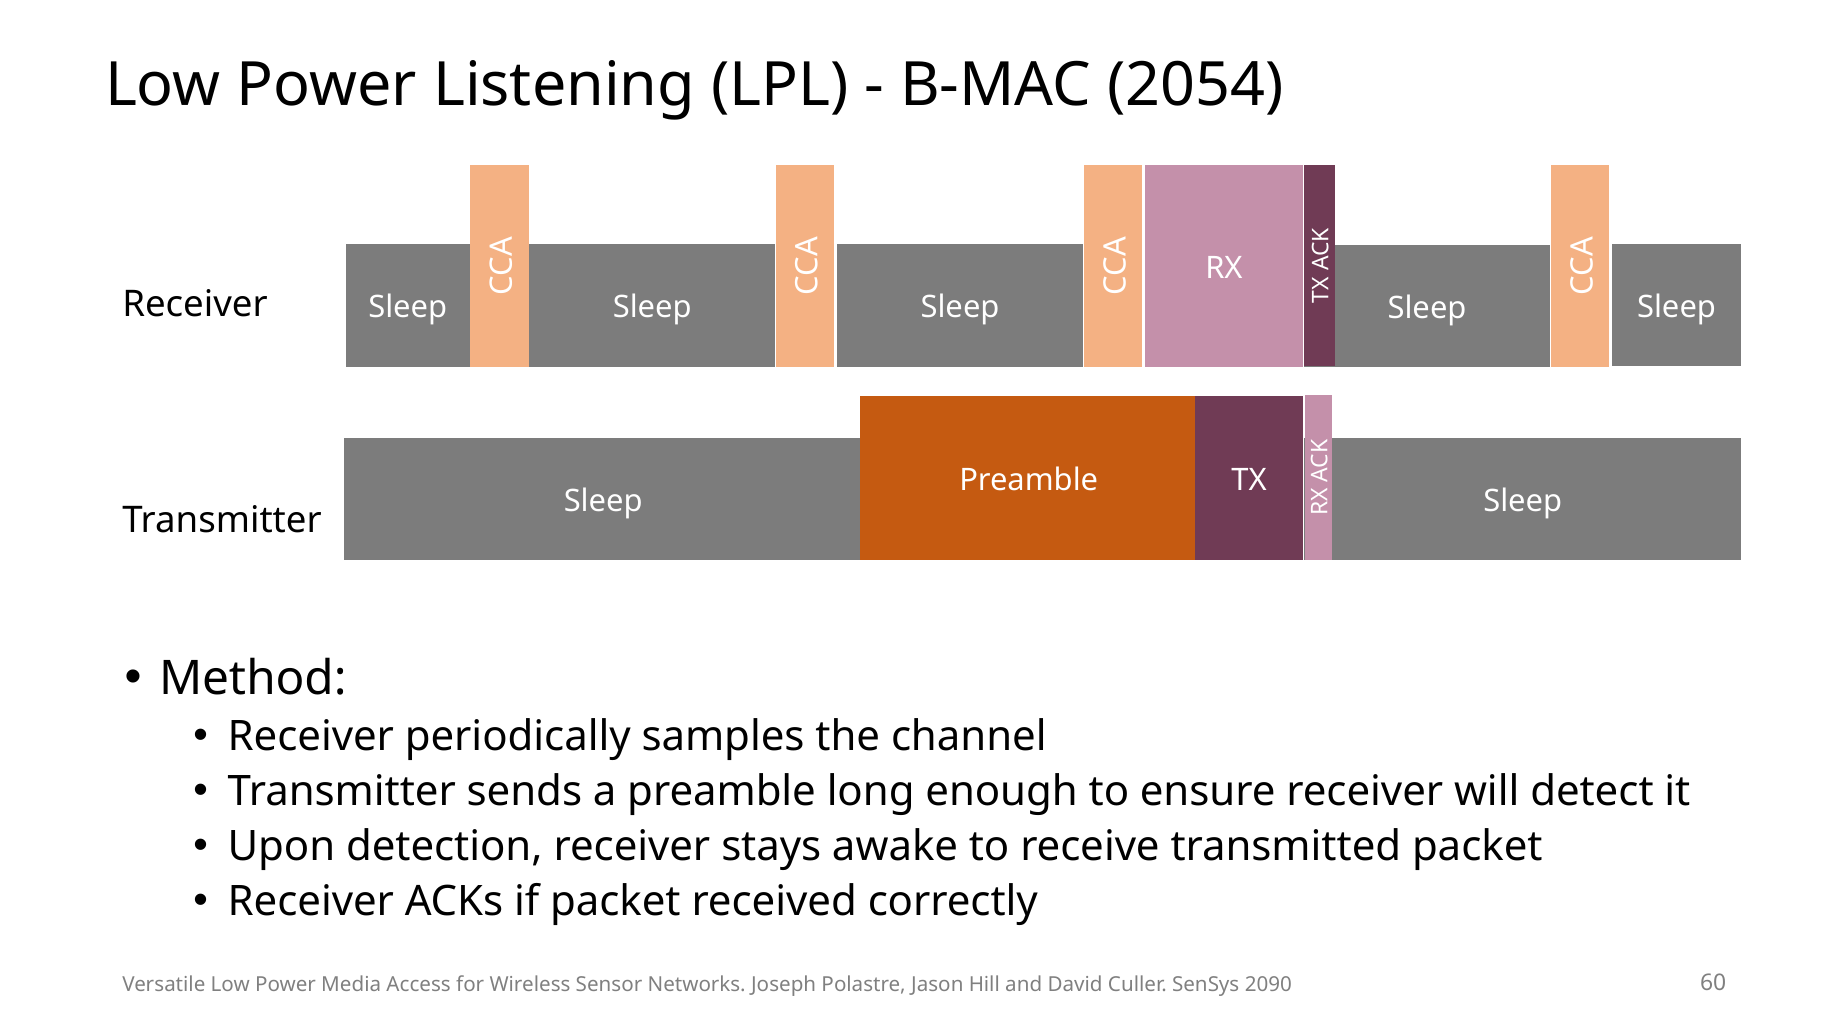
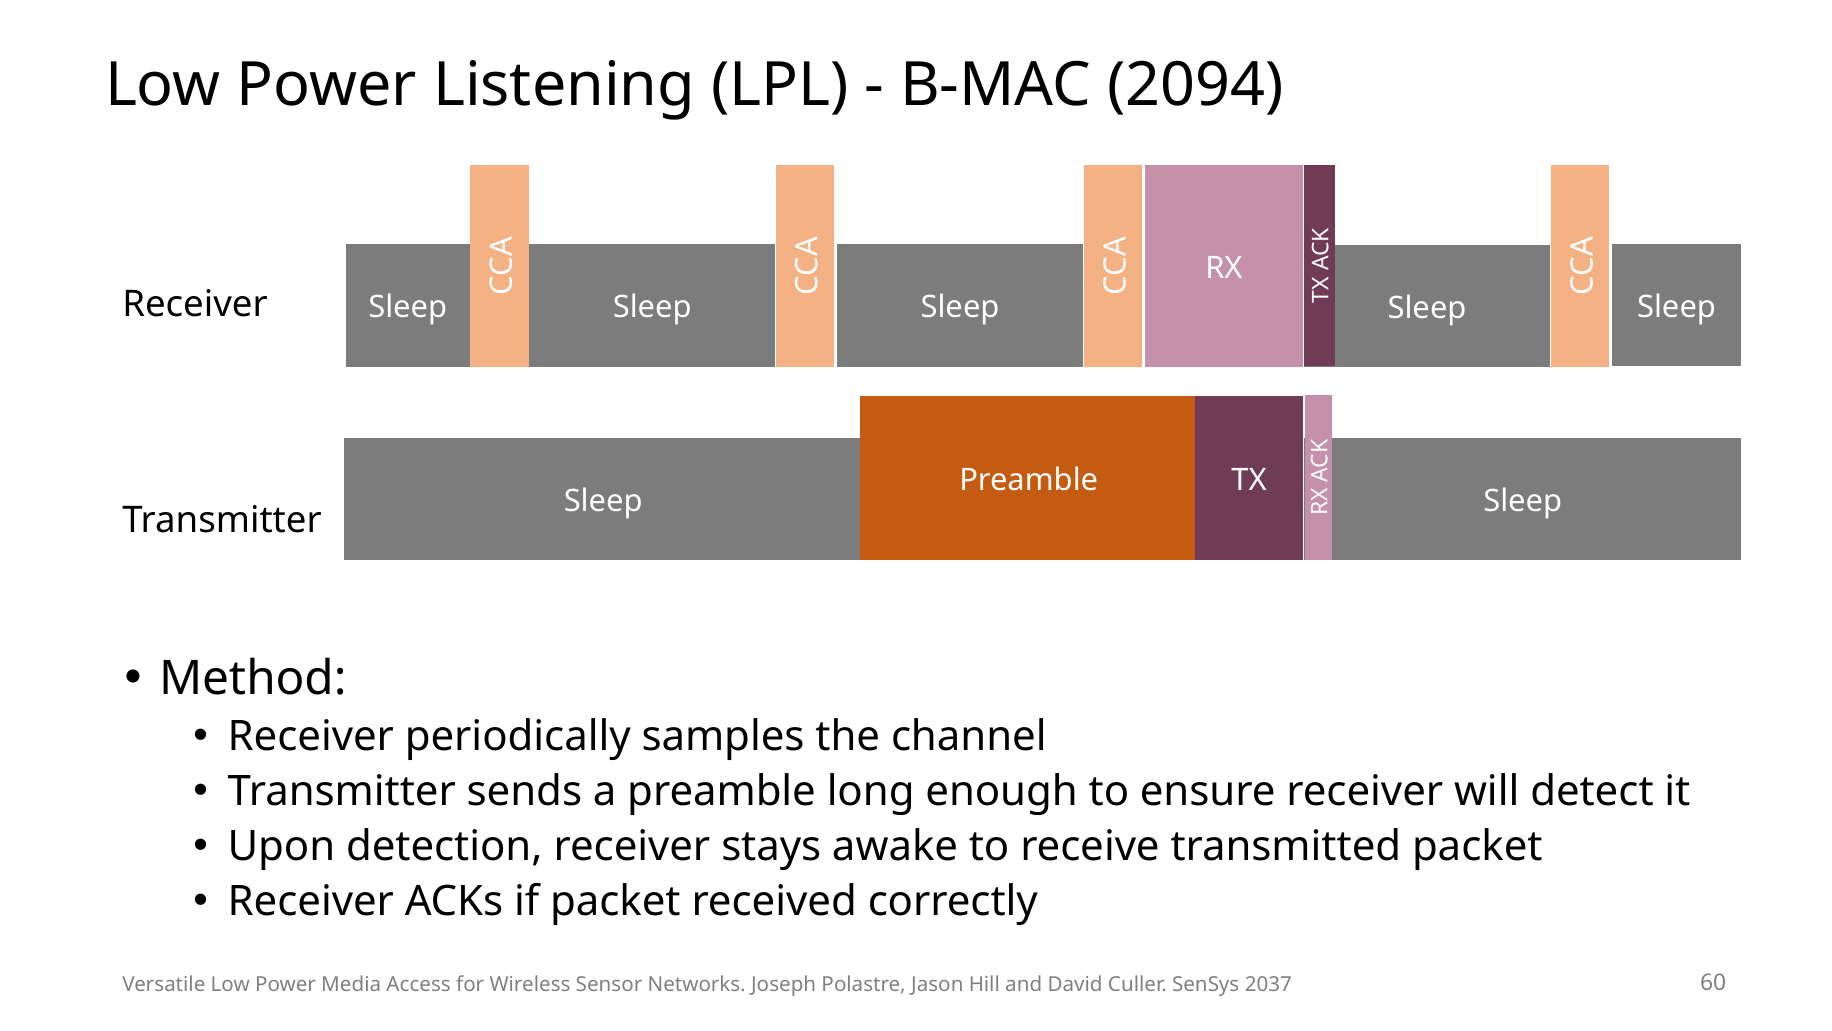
2054: 2054 -> 2094
2090: 2090 -> 2037
